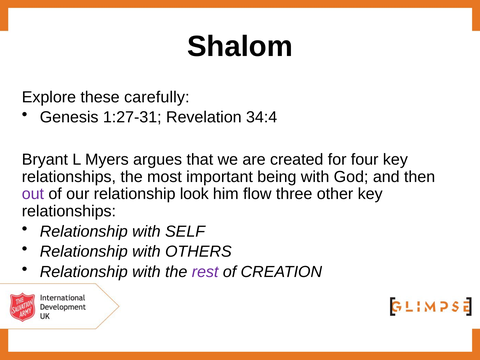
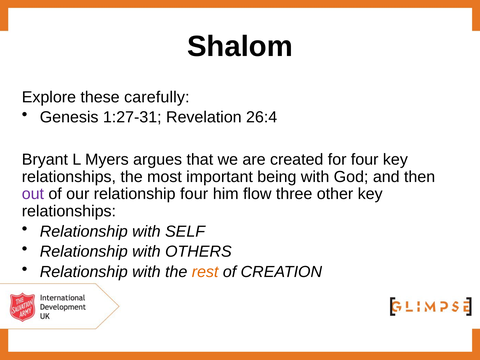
34:4: 34:4 -> 26:4
relationship look: look -> four
rest colour: purple -> orange
